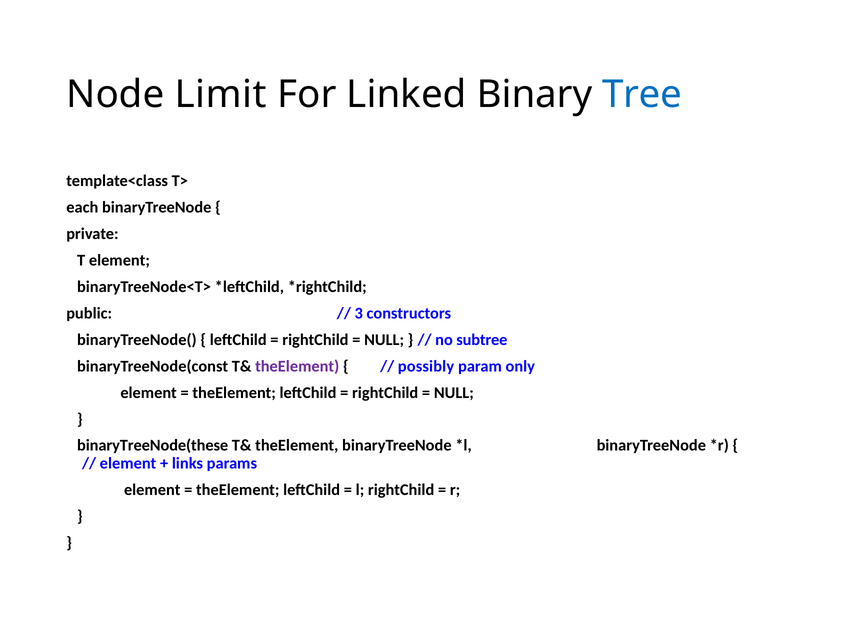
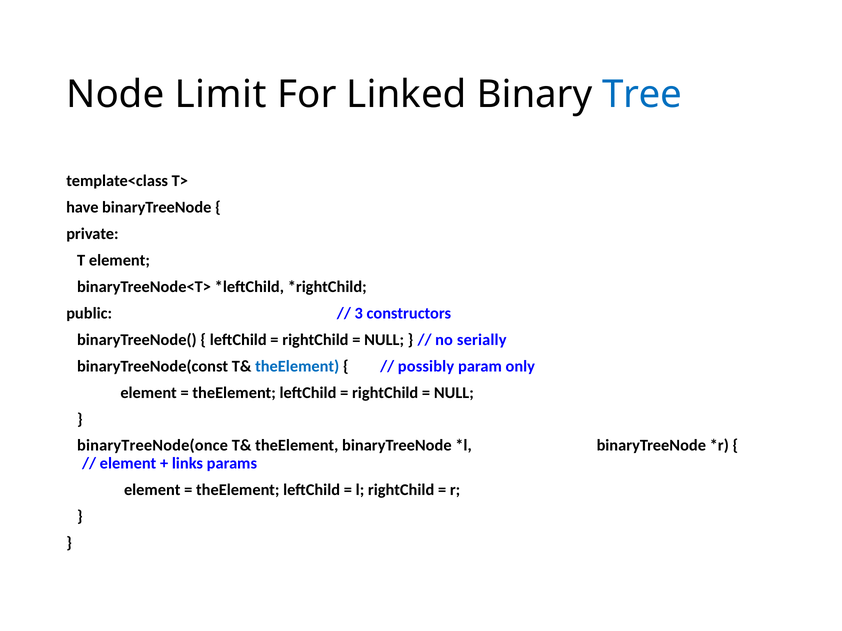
each: each -> have
subtree: subtree -> serially
theElement at (297, 366) colour: purple -> blue
binaryTreeNode(these: binaryTreeNode(these -> binaryTreeNode(once
